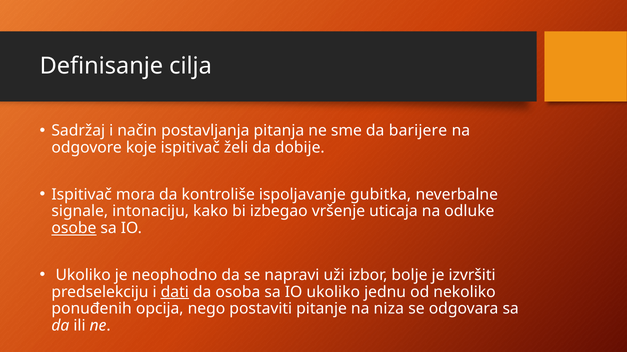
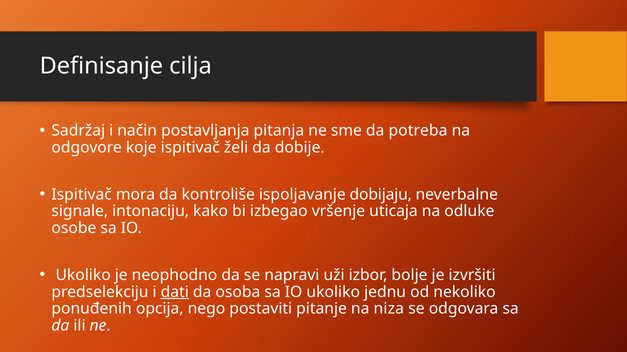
barijere: barijere -> potreba
gubitka: gubitka -> dobijaju
osobe underline: present -> none
